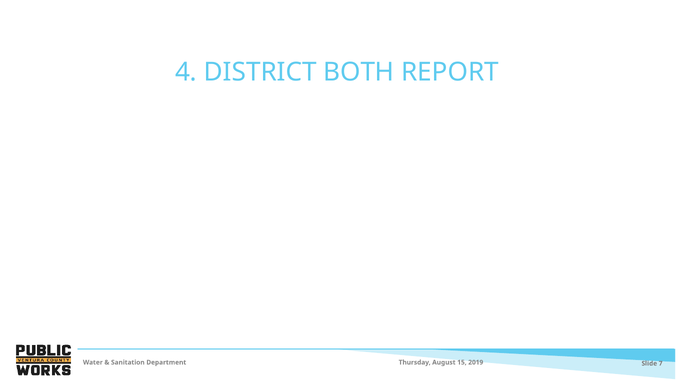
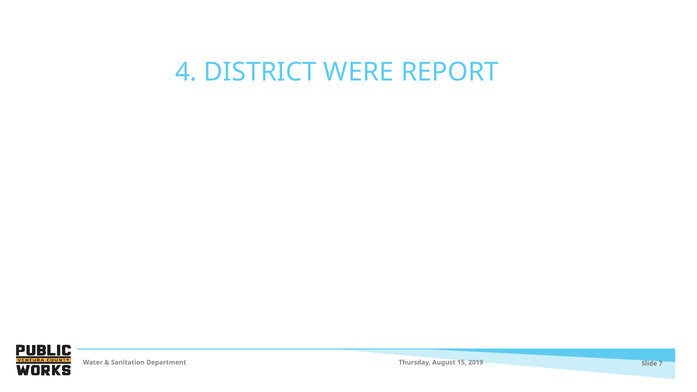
BOTH: BOTH -> WERE
